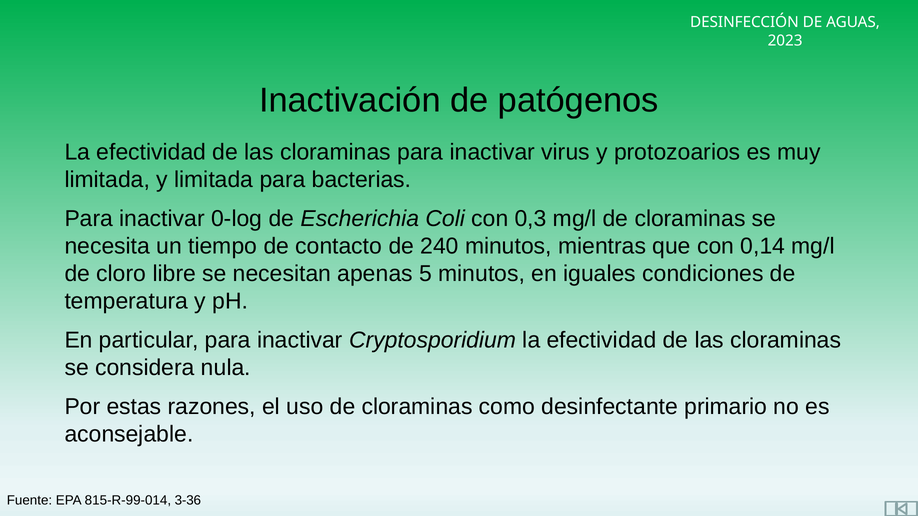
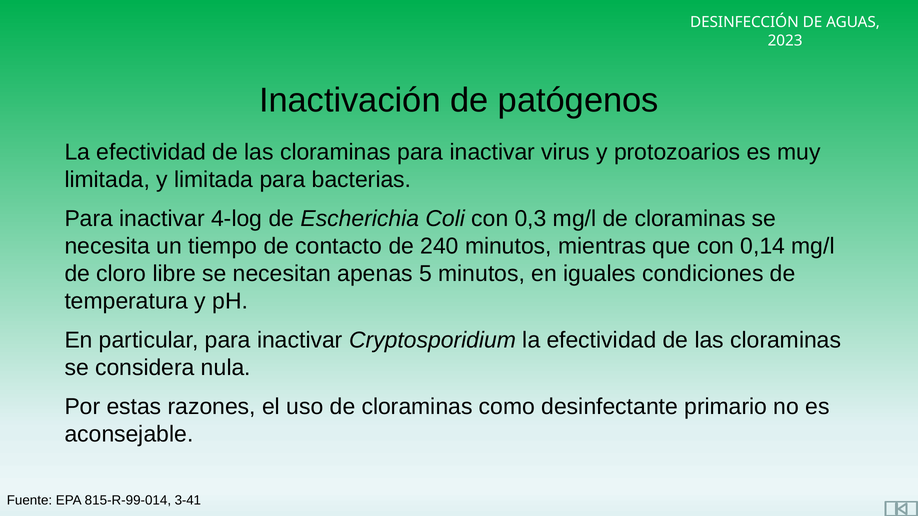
0-log: 0-log -> 4-log
3-36: 3-36 -> 3-41
